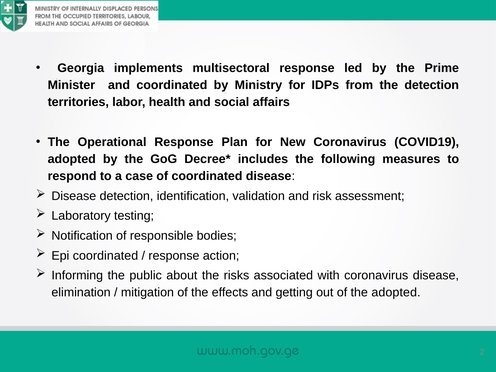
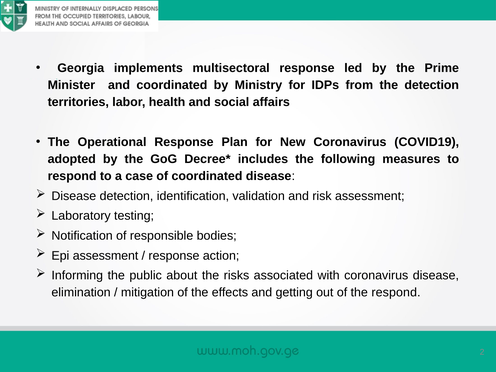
Epi coordinated: coordinated -> assessment
the adopted: adopted -> respond
